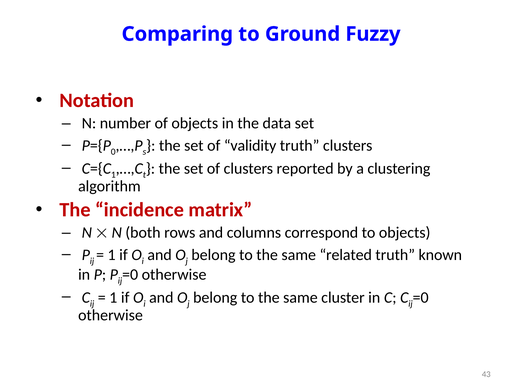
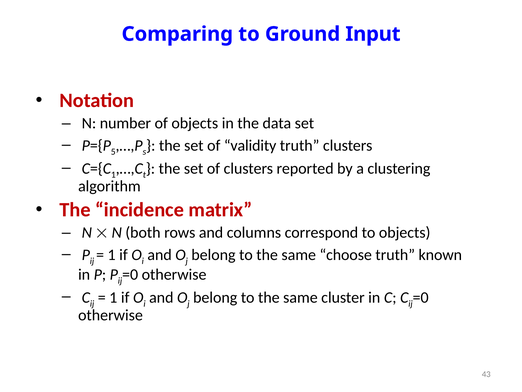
Fuzzy: Fuzzy -> Input
0: 0 -> 5
related: related -> choose
